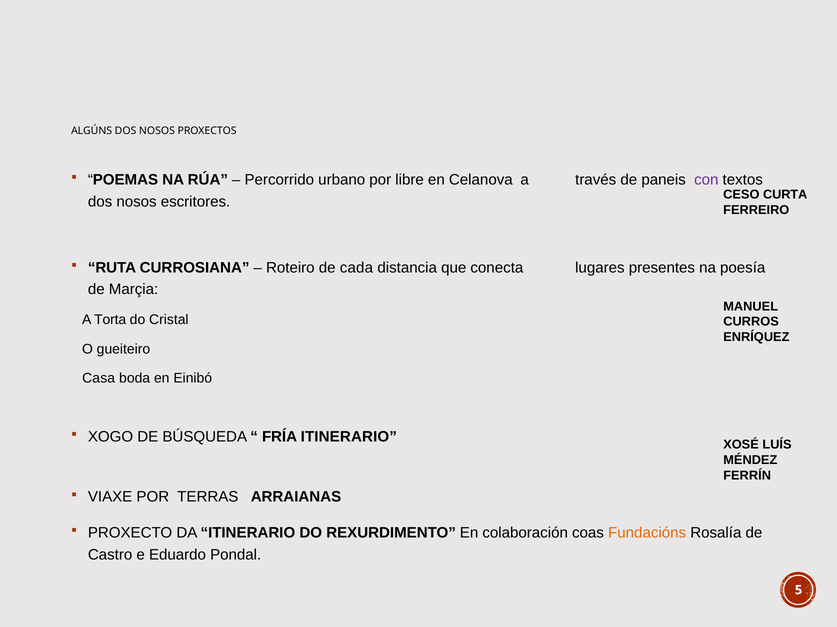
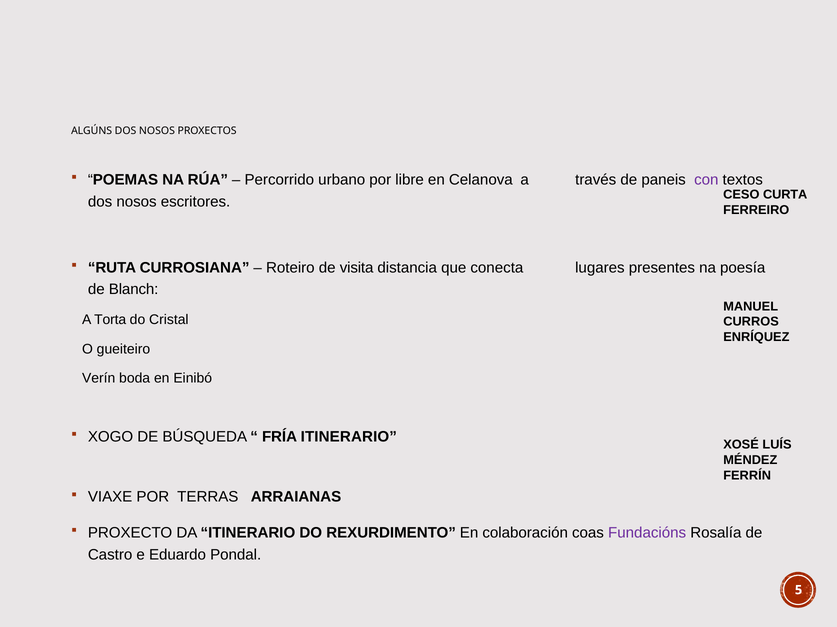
cada: cada -> visita
Marçia: Marçia -> Blanch
Casa: Casa -> Verín
Fundacións colour: orange -> purple
